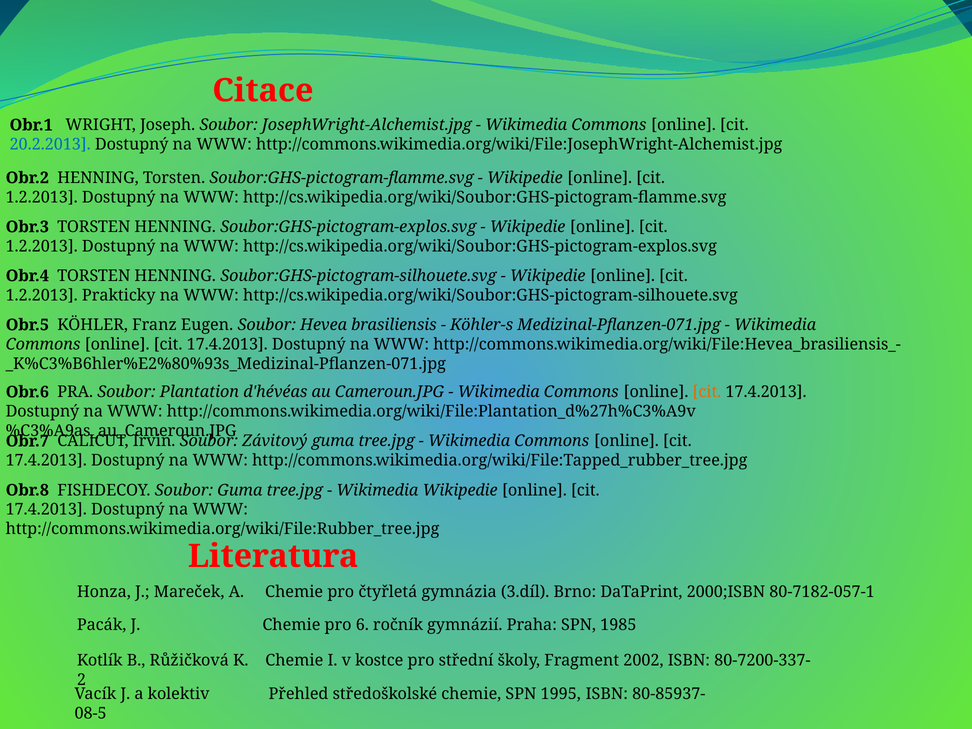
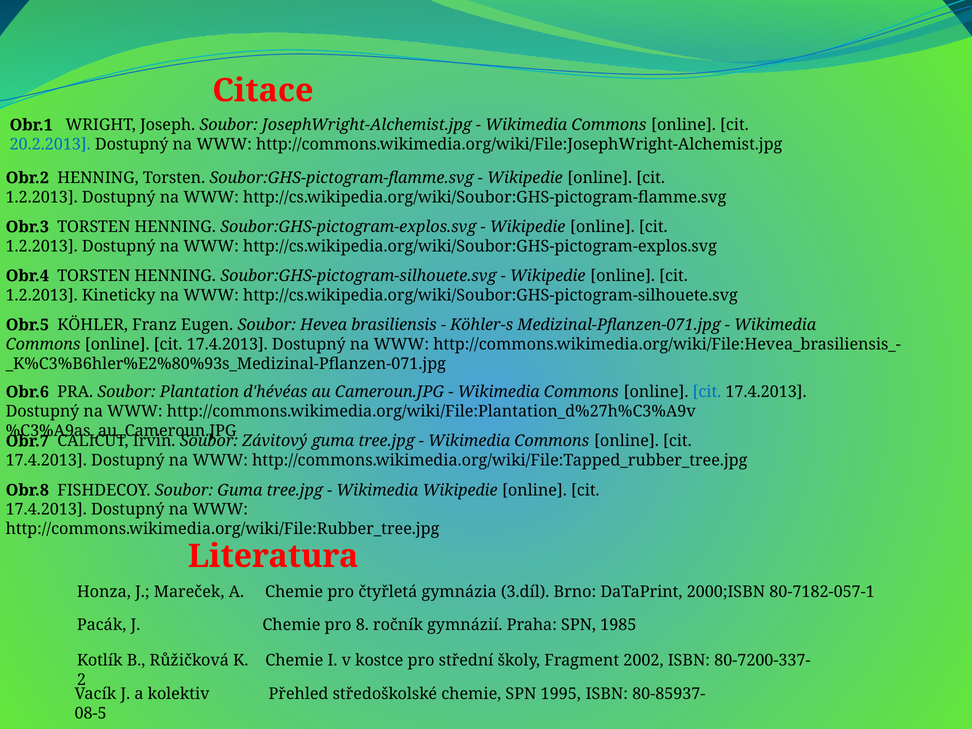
Prakticky: Prakticky -> Kineticky
cit at (707, 392) colour: orange -> blue
6: 6 -> 8
